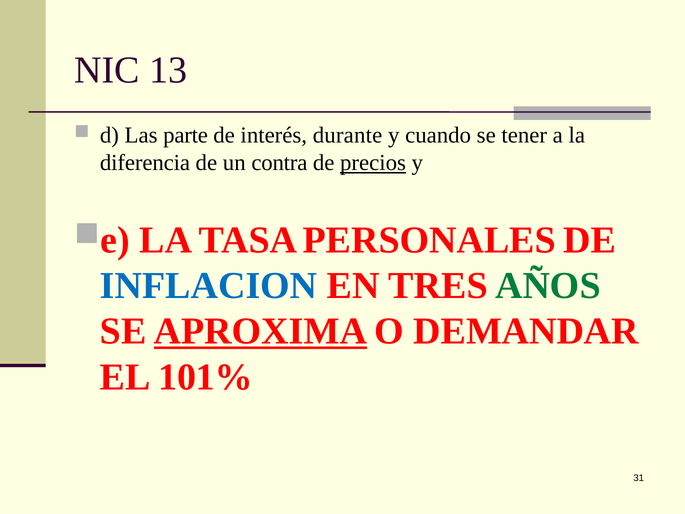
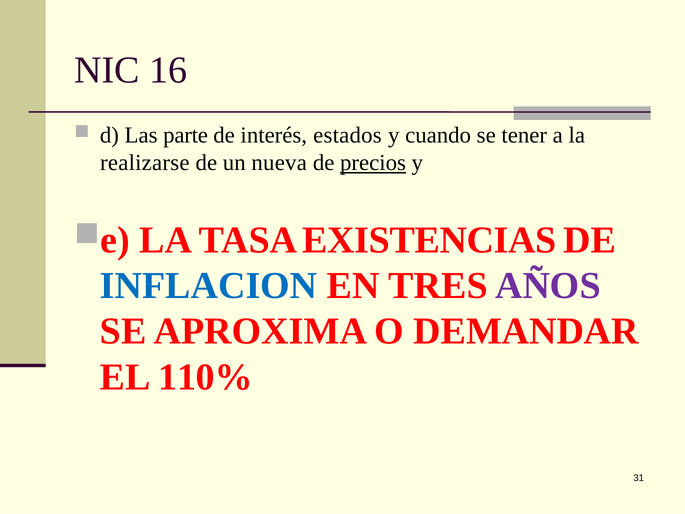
13: 13 -> 16
durante: durante -> estados
diferencia: diferencia -> realizarse
contra: contra -> nueva
PERSONALES: PERSONALES -> EXISTENCIAS
AÑOS colour: green -> purple
APROXIMA underline: present -> none
101%: 101% -> 110%
